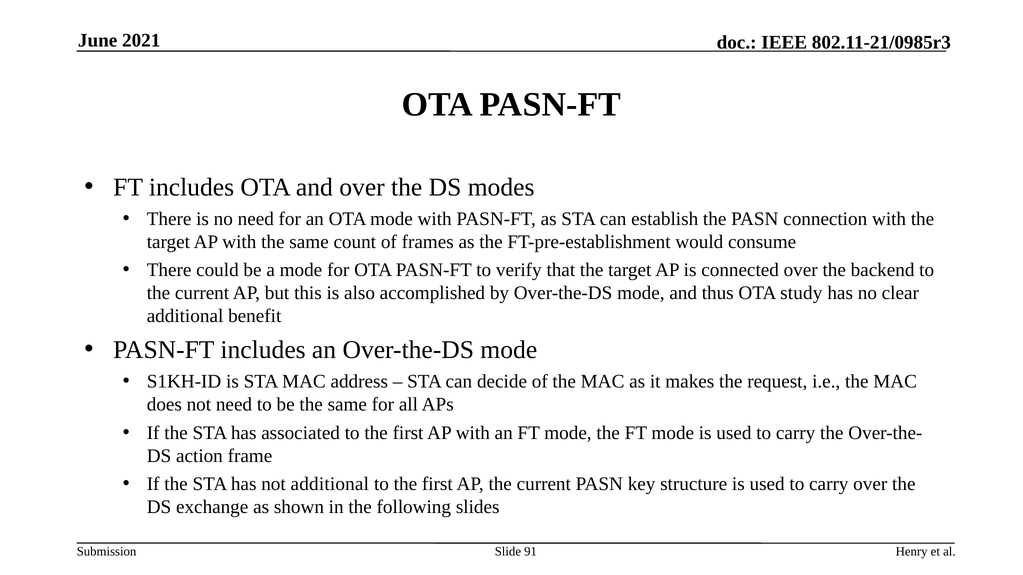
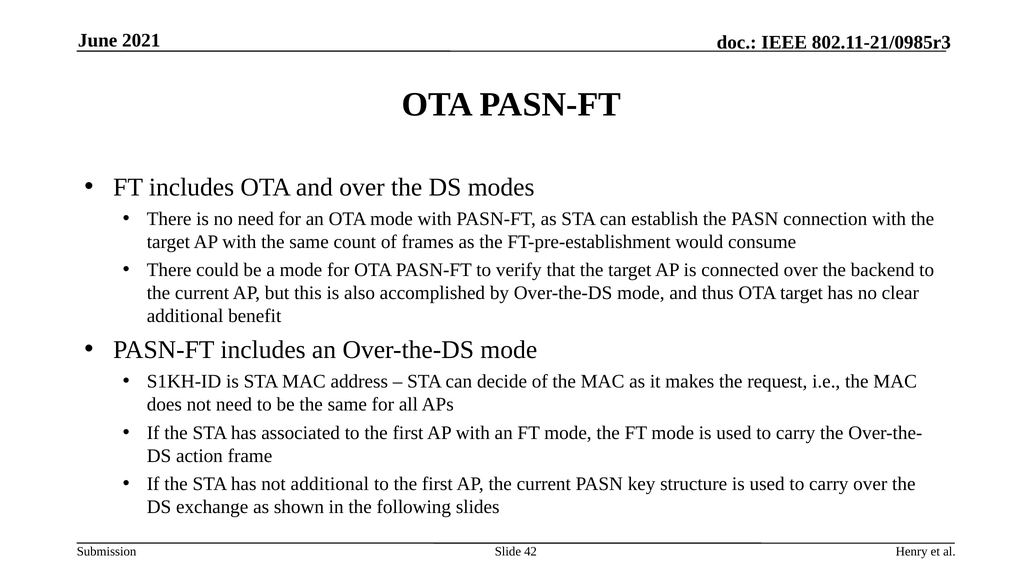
OTA study: study -> target
91: 91 -> 42
